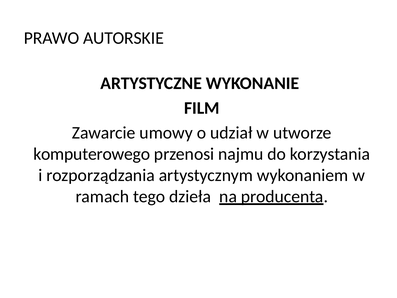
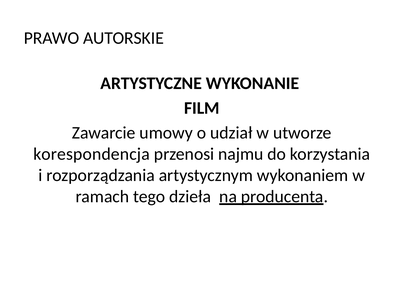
komputerowego: komputerowego -> korespondencja
